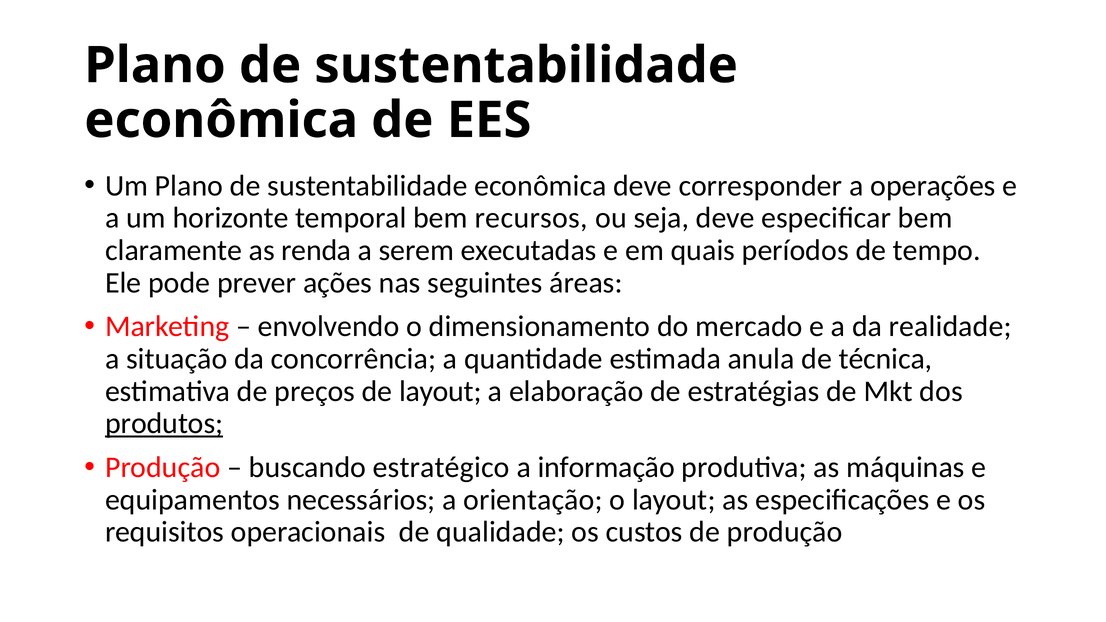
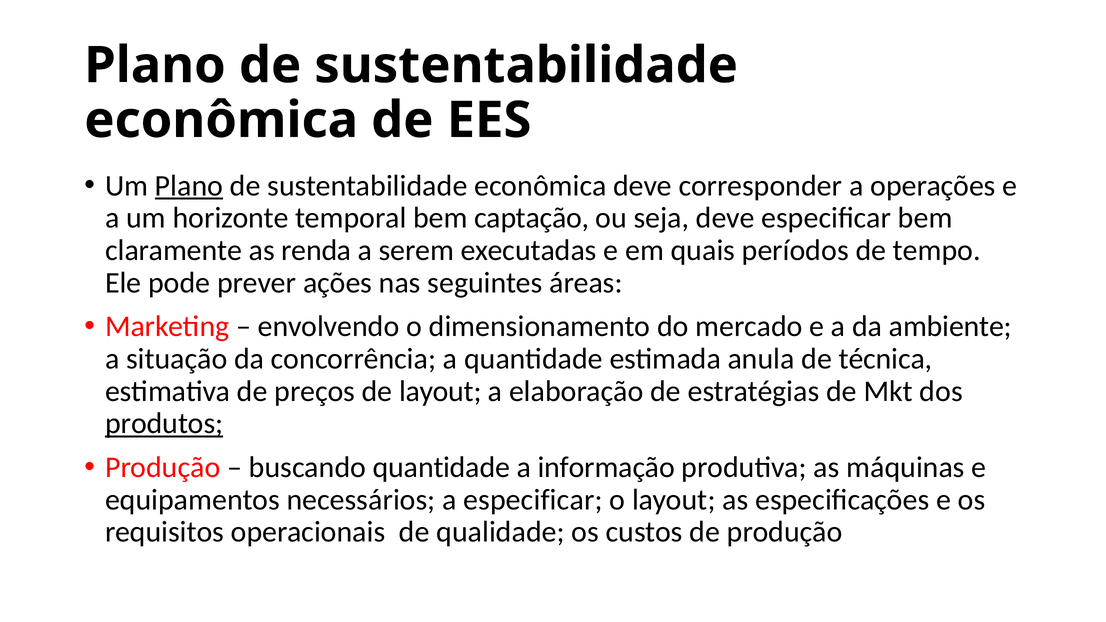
Plano at (189, 186) underline: none -> present
recursos: recursos -> captação
realidade: realidade -> ambiente
buscando estratégico: estratégico -> quantidade
a orientação: orientação -> especificar
